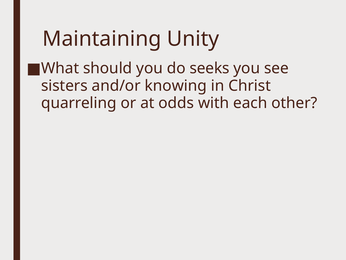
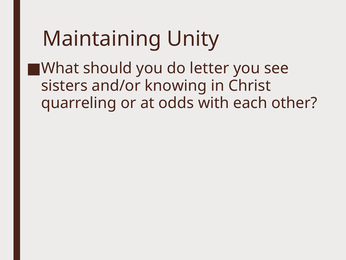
seeks: seeks -> letter
